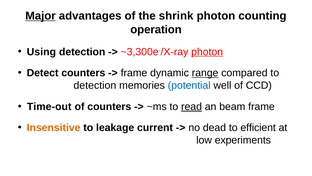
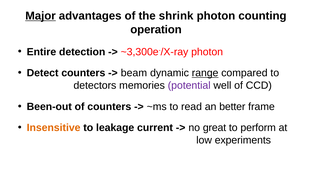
Using: Using -> Entire
photon at (207, 52) underline: present -> none
frame at (134, 73): frame -> beam
detection at (95, 85): detection -> detectors
potential colour: blue -> purple
Time-out: Time-out -> Been-out
read underline: present -> none
beam: beam -> better
dead: dead -> great
efficient: efficient -> perform
